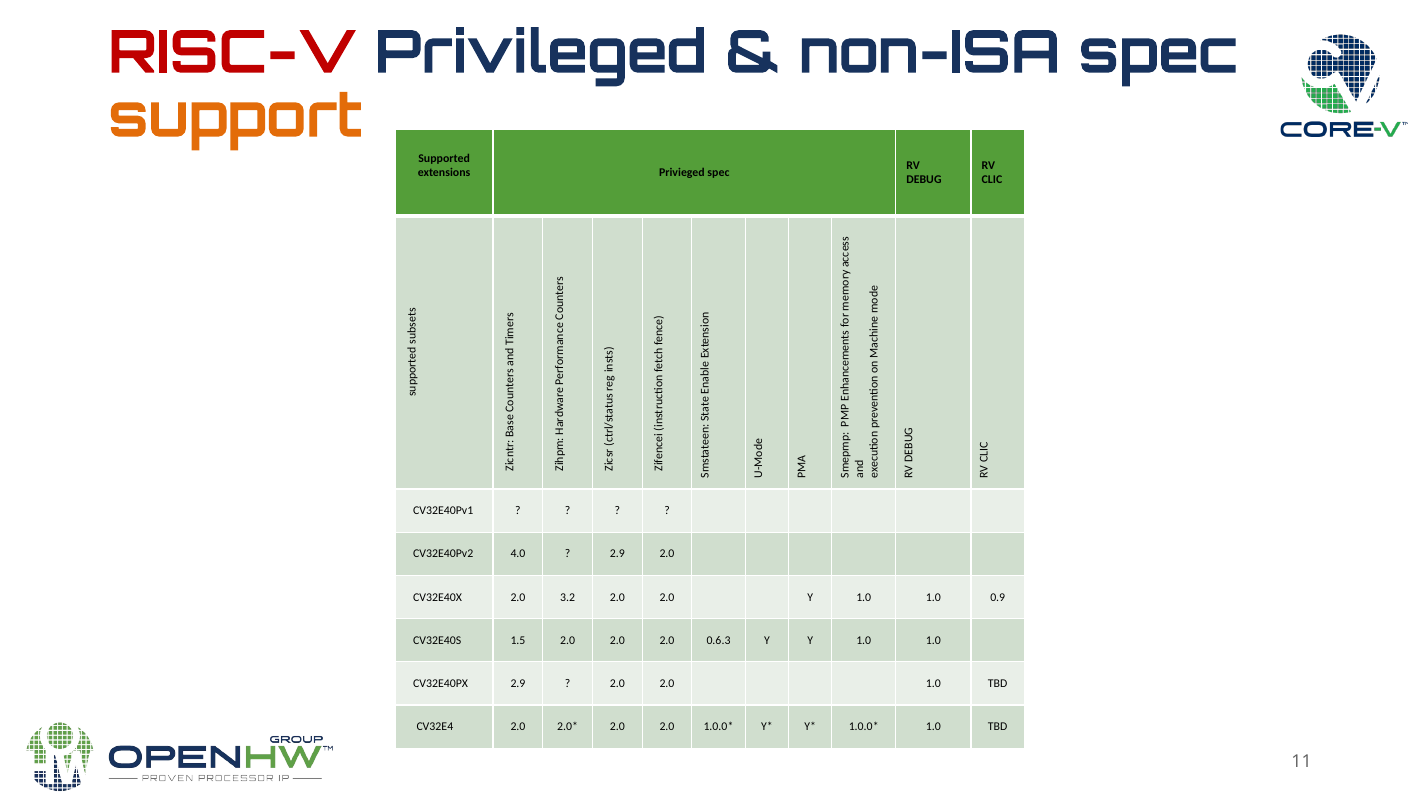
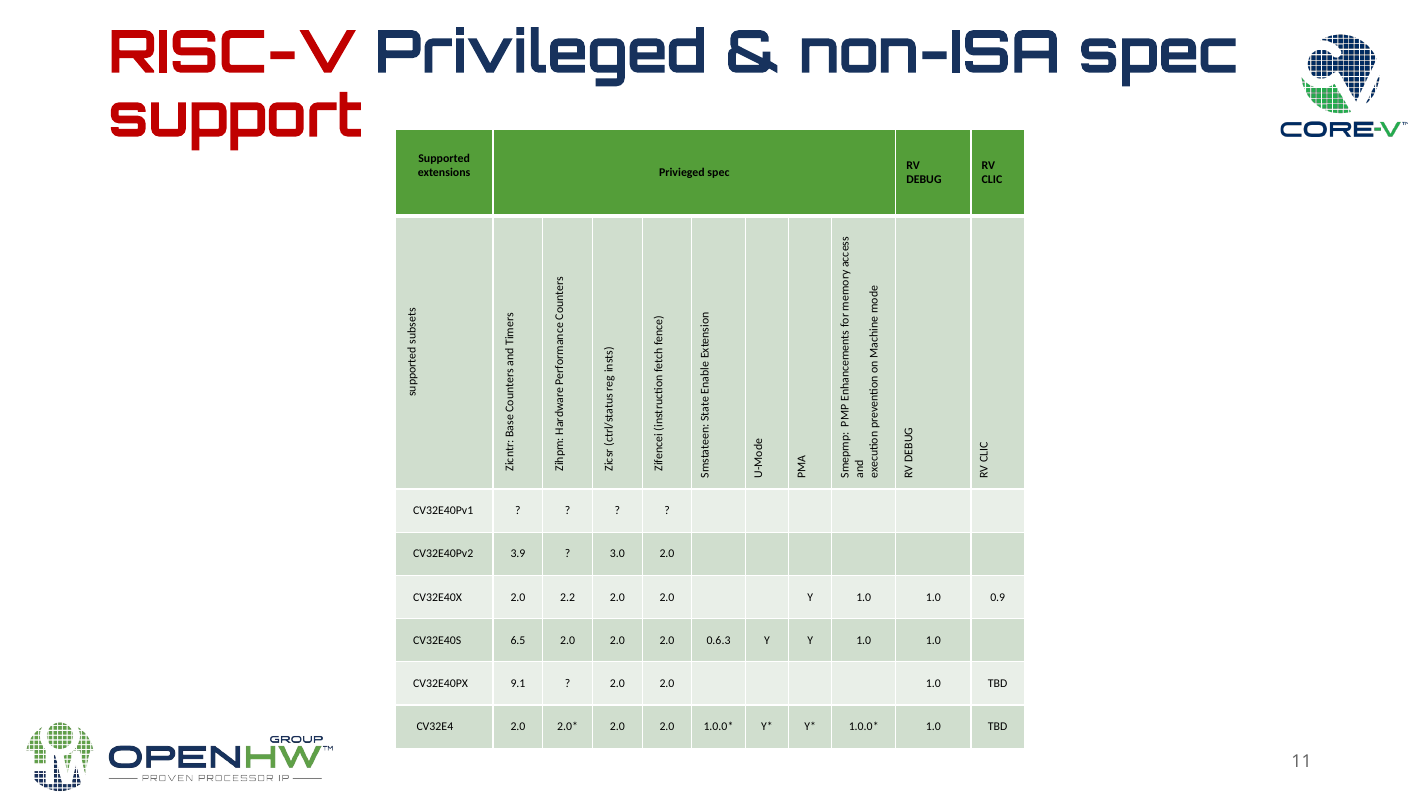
support colour: orange -> red
4.0: 4.0 -> 3.9
2.9 at (617, 554): 2.9 -> 3.0
3.2: 3.2 -> 2.2
1.5: 1.5 -> 6.5
CV32E40PX 2.9: 2.9 -> 9.1
